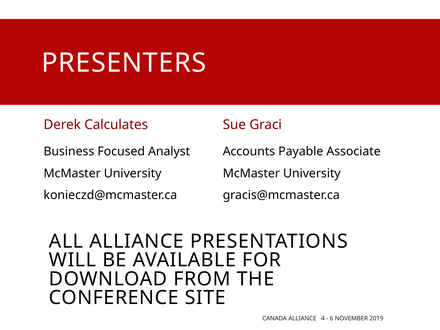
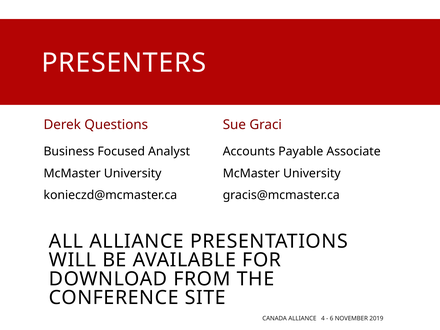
Calculates: Calculates -> Questions
